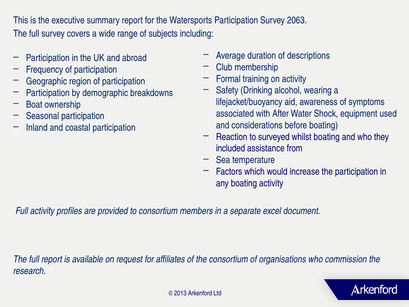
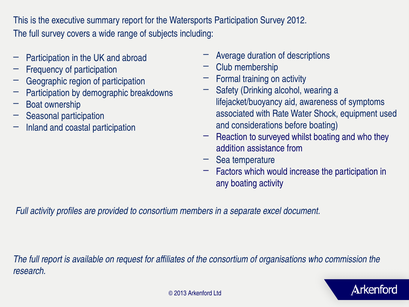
2063: 2063 -> 2012
After: After -> Rate
included: included -> addition
